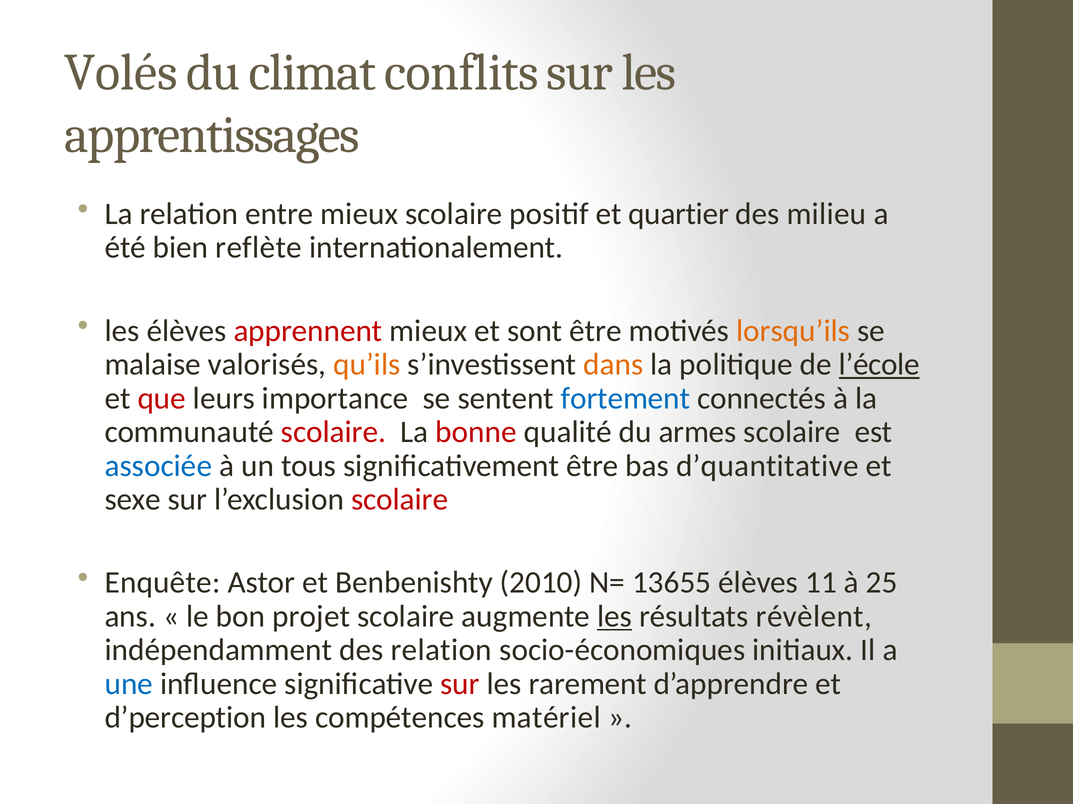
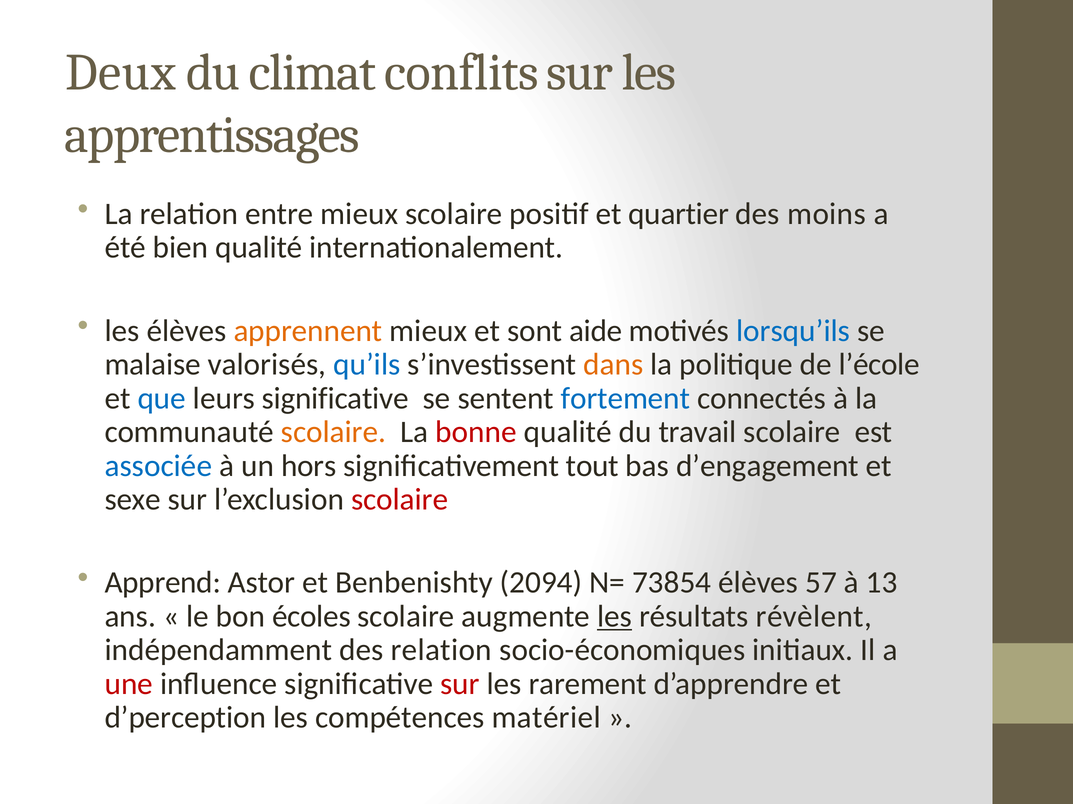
Volés: Volés -> Deux
milieu: milieu -> moins
bien reflète: reflète -> qualité
apprennent colour: red -> orange
sont être: être -> aide
lorsqu’ils colour: orange -> blue
qu’ils colour: orange -> blue
l’école underline: present -> none
que colour: red -> blue
leurs importance: importance -> significative
scolaire at (334, 432) colour: red -> orange
armes: armes -> travail
tous: tous -> hors
significativement être: être -> tout
d’quantitative: d’quantitative -> d’engagement
Enquête: Enquête -> Apprend
2010: 2010 -> 2094
13655: 13655 -> 73854
11: 11 -> 57
25: 25 -> 13
projet: projet -> écoles
une colour: blue -> red
